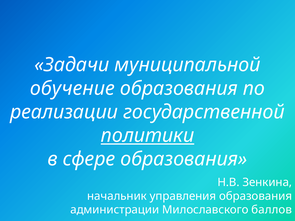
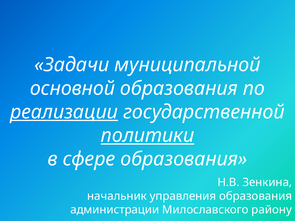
обучение: обучение -> основной
реализации underline: none -> present
баллов: баллов -> району
